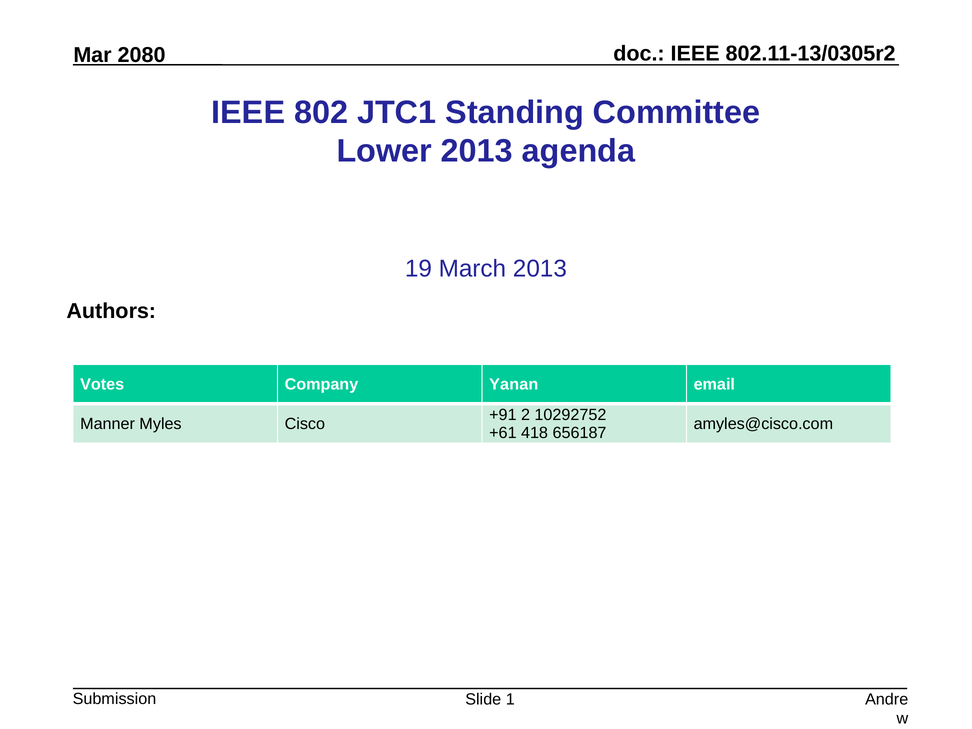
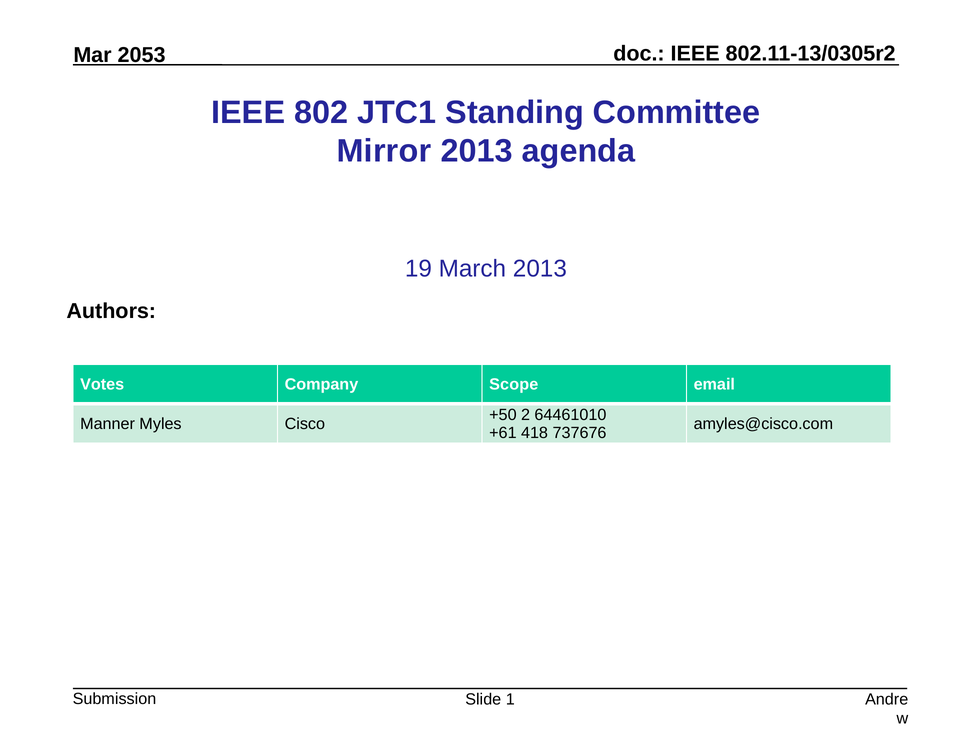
2080: 2080 -> 2053
Lower: Lower -> Mirror
Yanan: Yanan -> Scope
+91: +91 -> +50
10292752: 10292752 -> 64461010
656187: 656187 -> 737676
